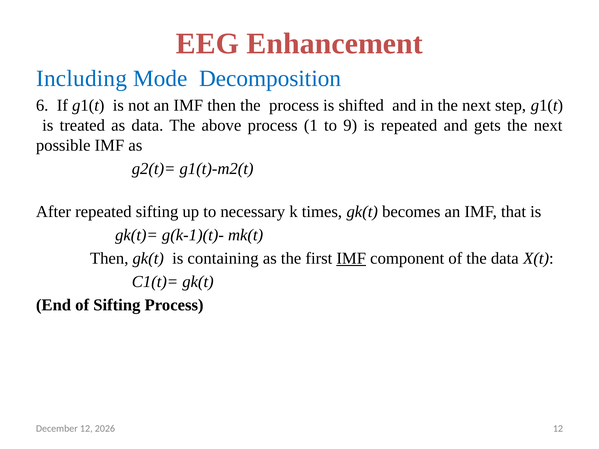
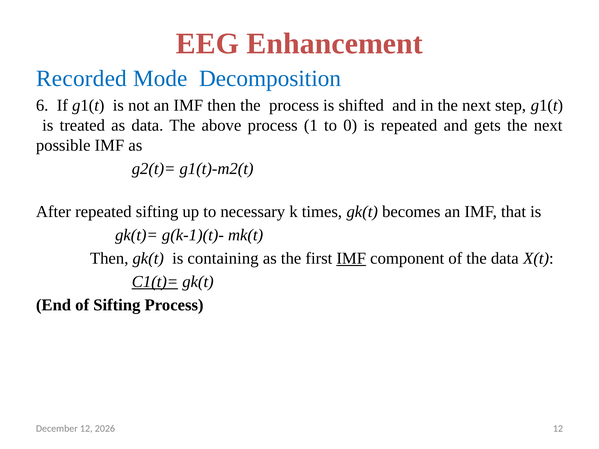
Including: Including -> Recorded
9: 9 -> 0
C1(t)= underline: none -> present
